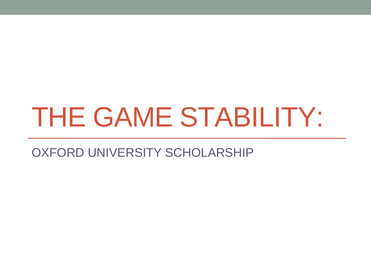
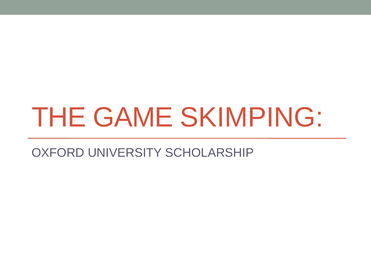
STABILITY: STABILITY -> SKIMPING
